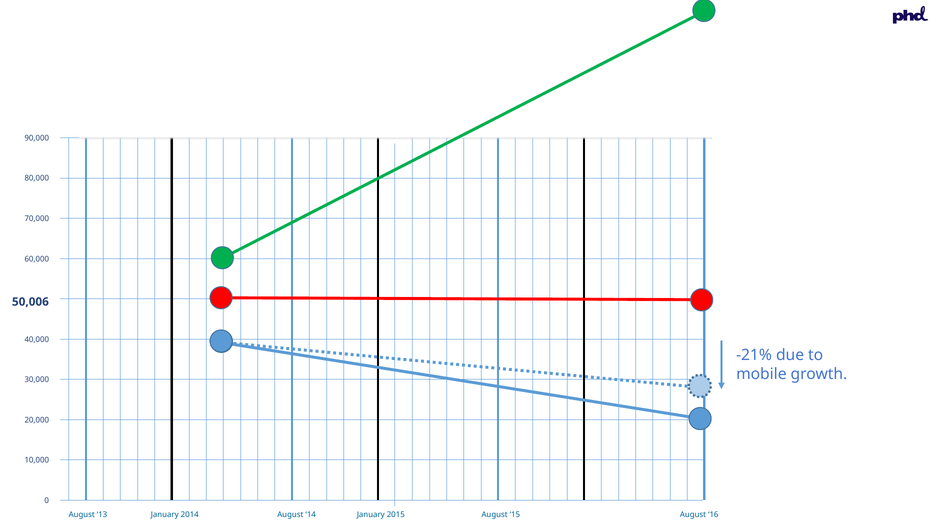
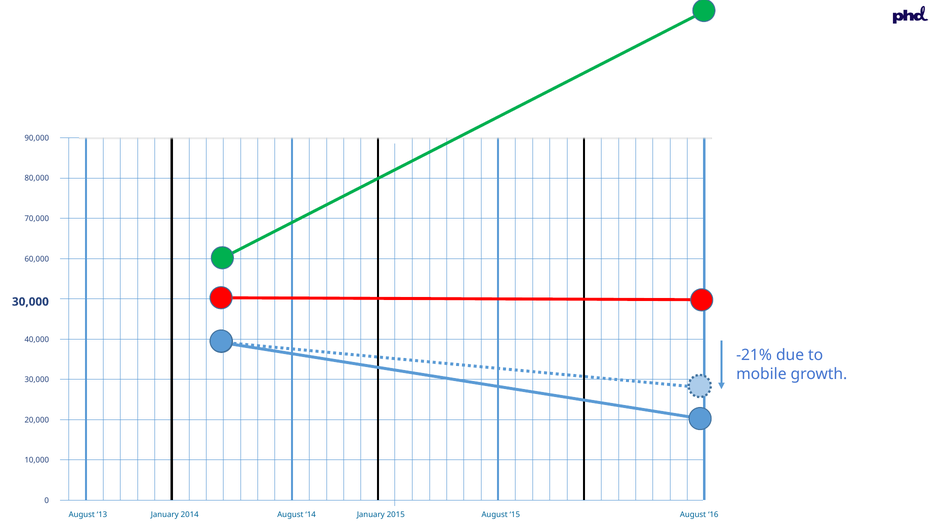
50,006 at (30, 302): 50,006 -> 30,000
